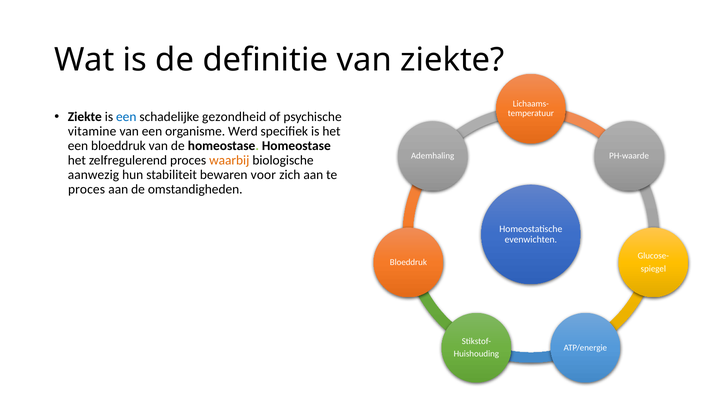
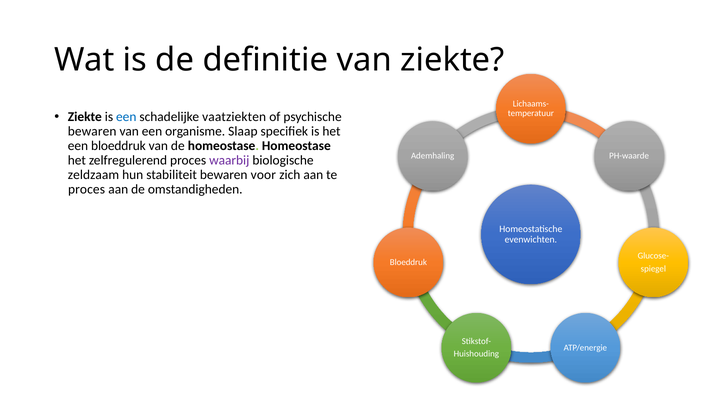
gezondheid: gezondheid -> vaatziekten
vitamine at (92, 131): vitamine -> bewaren
Werd: Werd -> Slaap
waarbij colour: orange -> purple
aanwezig: aanwezig -> zeldzaam
